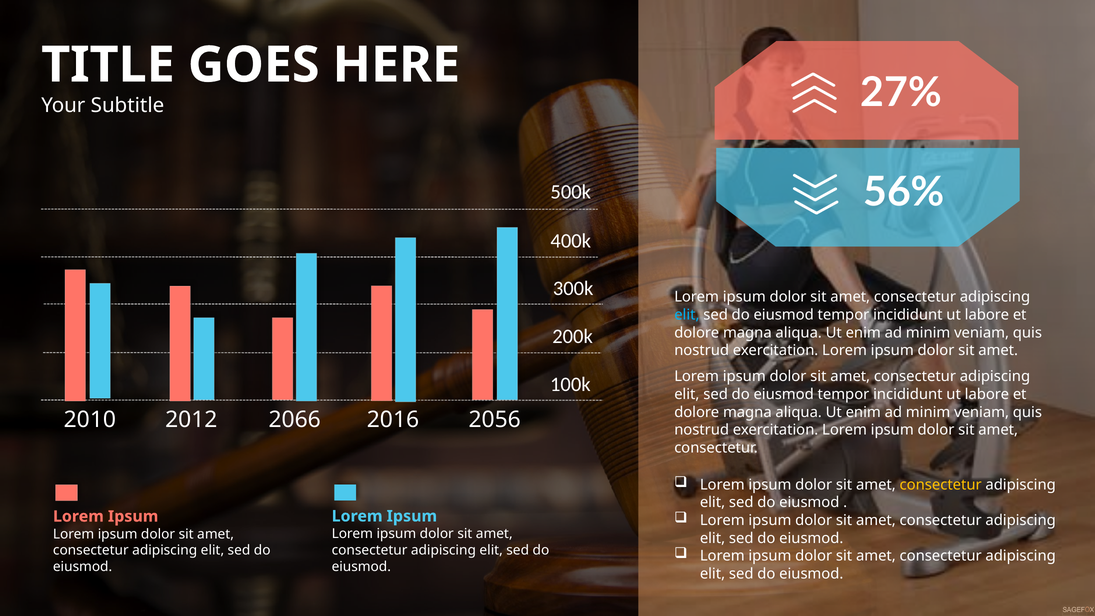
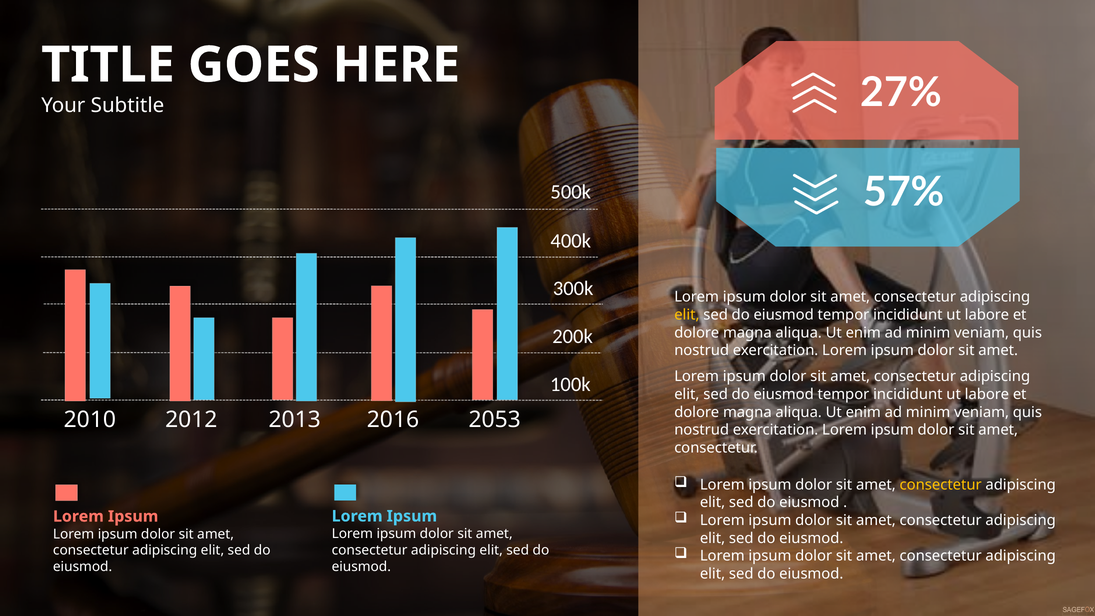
56%: 56% -> 57%
elit at (687, 315) colour: light blue -> yellow
2066: 2066 -> 2013
2056: 2056 -> 2053
